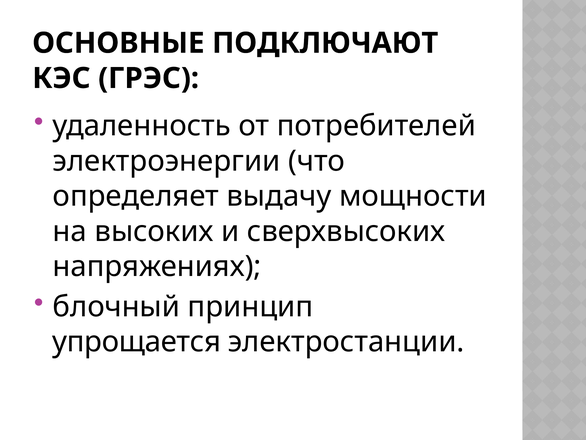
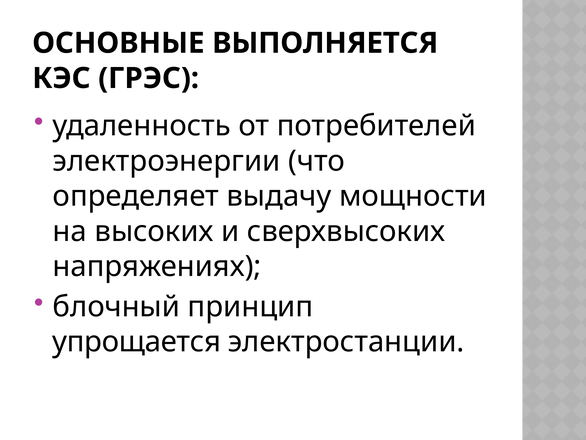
ПОДКЛЮЧАЮТ: ПОДКЛЮЧАЮТ -> ВЫПОЛНЯЕТСЯ
